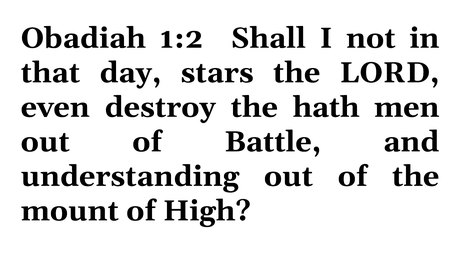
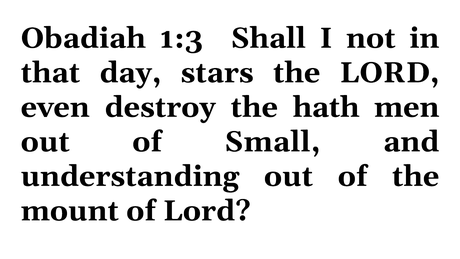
1:2: 1:2 -> 1:3
Battle: Battle -> Small
of High: High -> Lord
